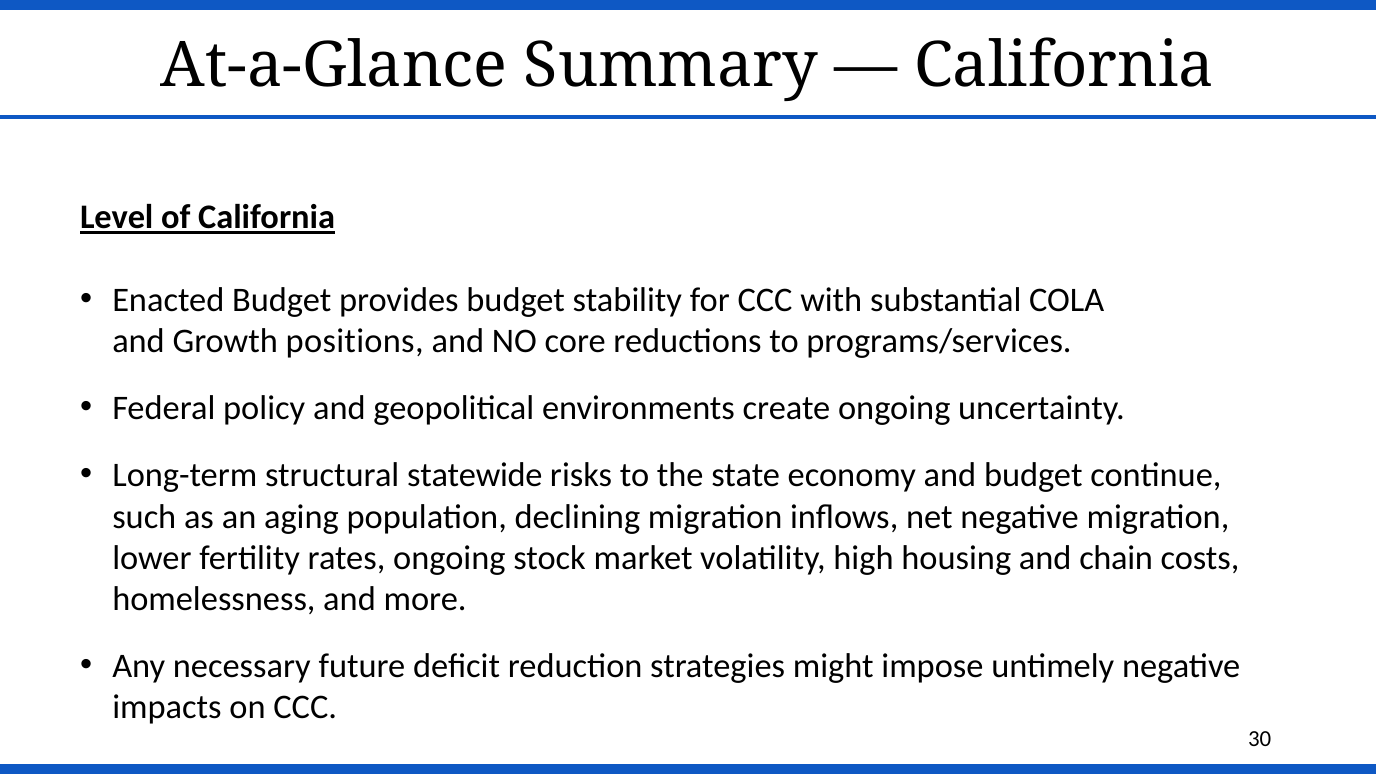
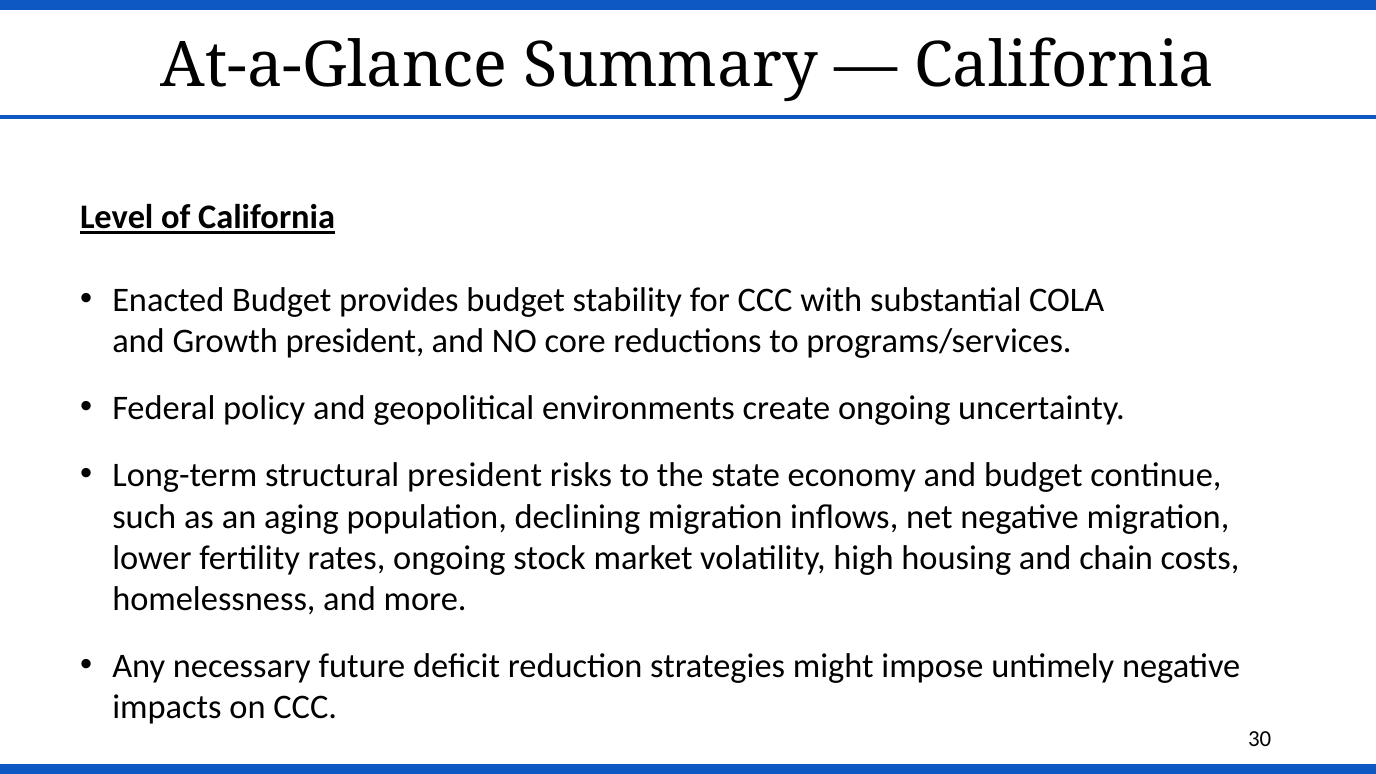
Growth positions: positions -> president
structural statewide: statewide -> president
